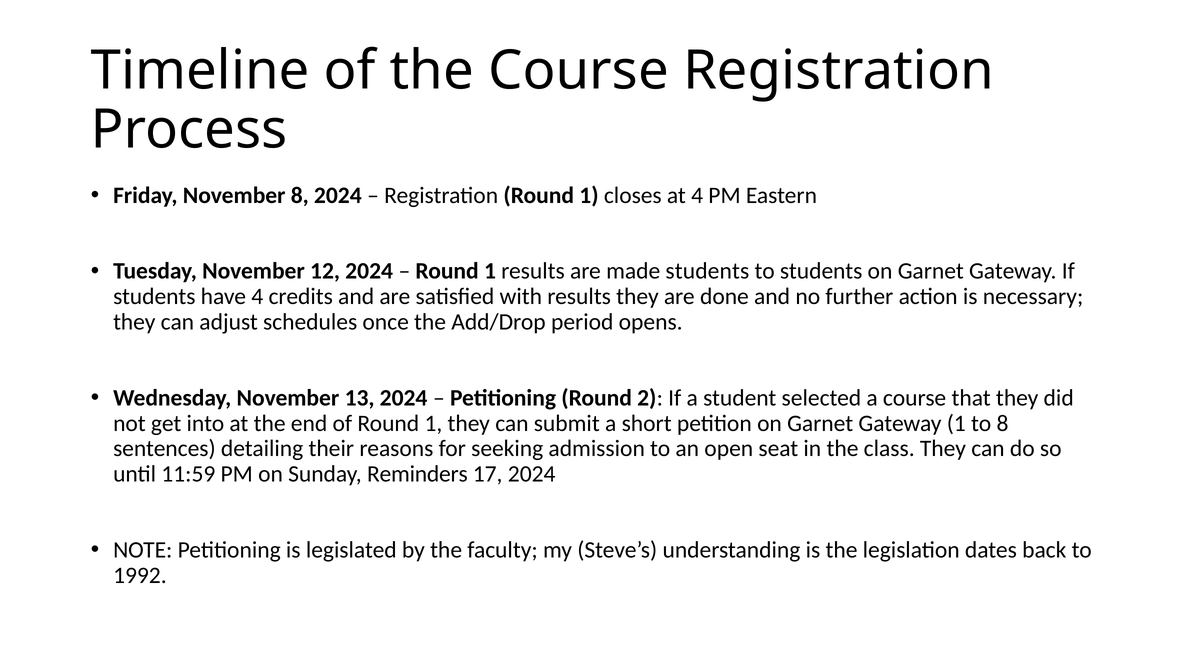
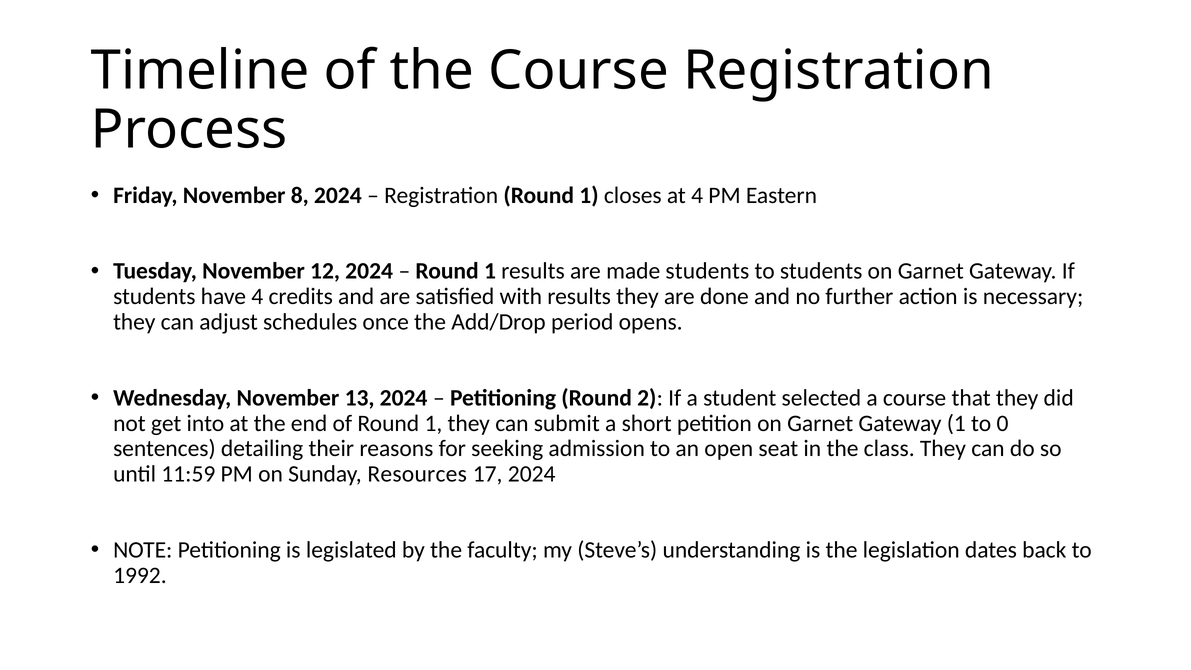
to 8: 8 -> 0
Reminders: Reminders -> Resources
